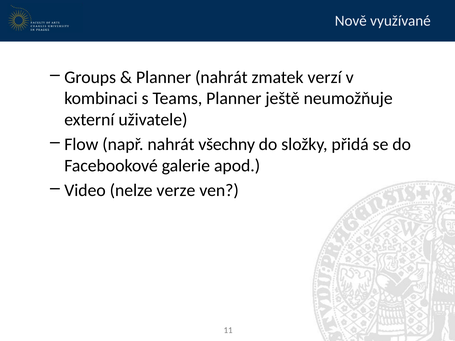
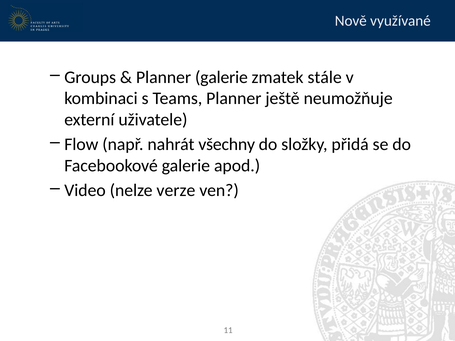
Planner nahrát: nahrát -> galerie
verzí: verzí -> stále
